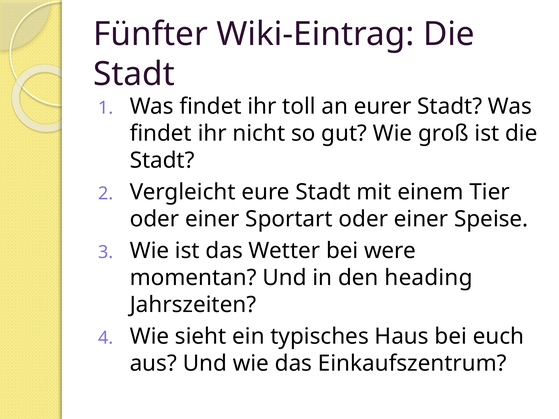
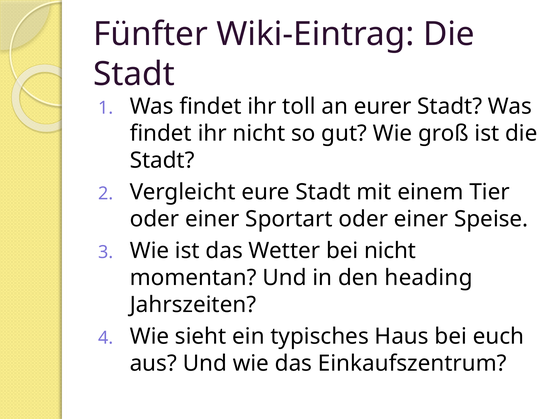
bei were: were -> nicht
